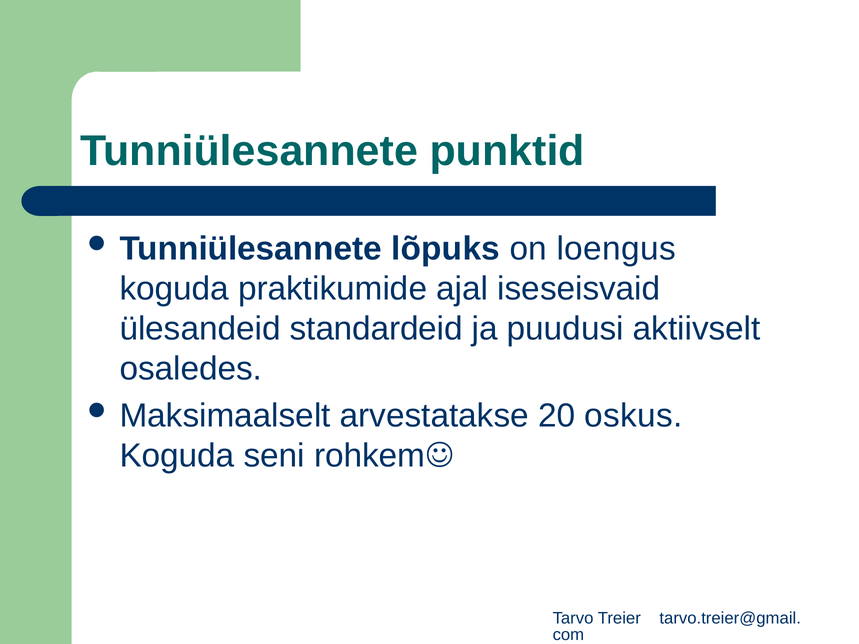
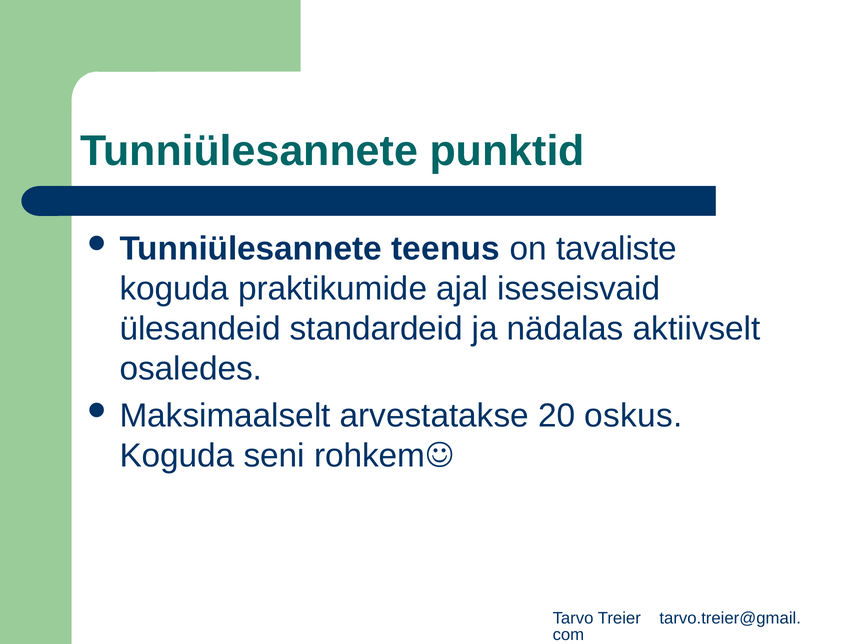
lõpuks: lõpuks -> teenus
loengus: loengus -> tavaliste
puudusi: puudusi -> nädalas
